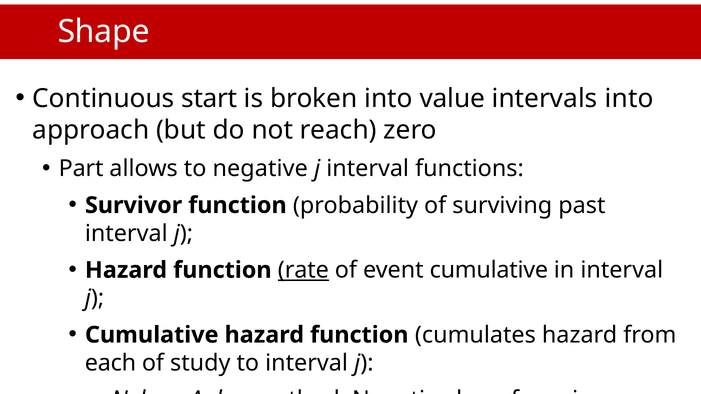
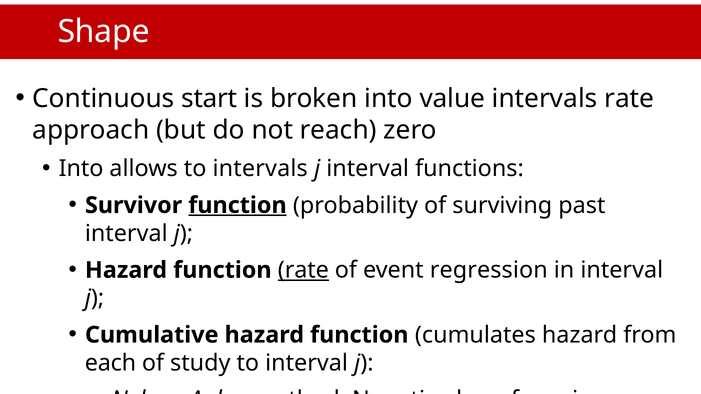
intervals into: into -> rate
Part at (81, 169): Part -> Into
to negative: negative -> intervals
function at (237, 205) underline: none -> present
event cumulative: cumulative -> regression
